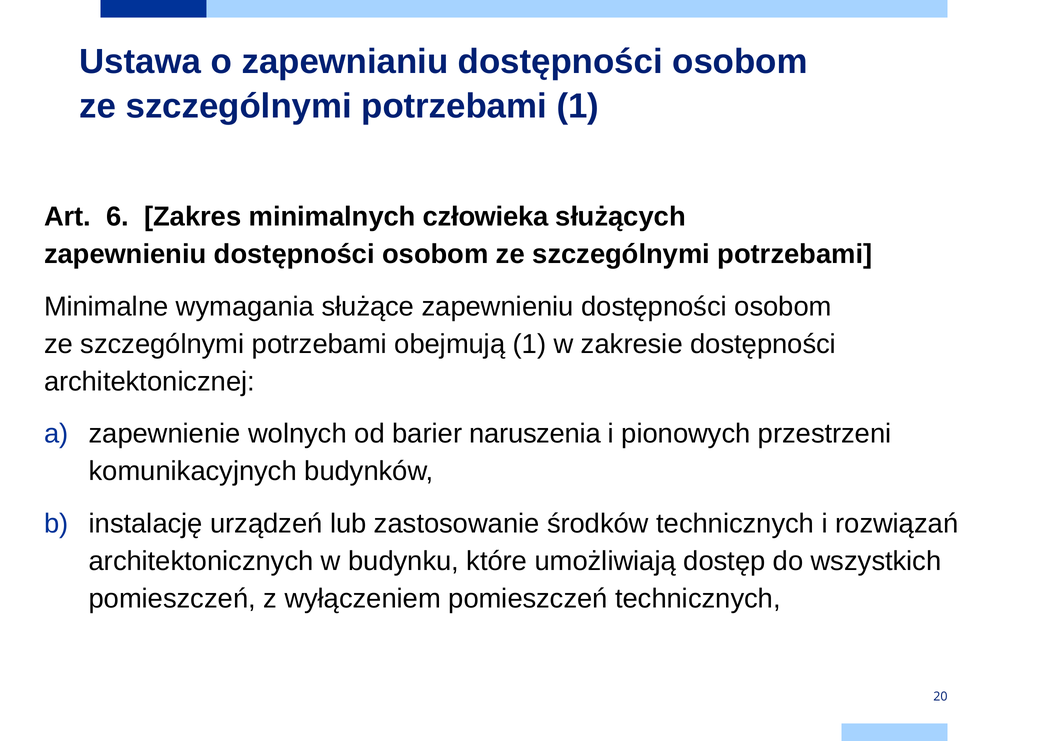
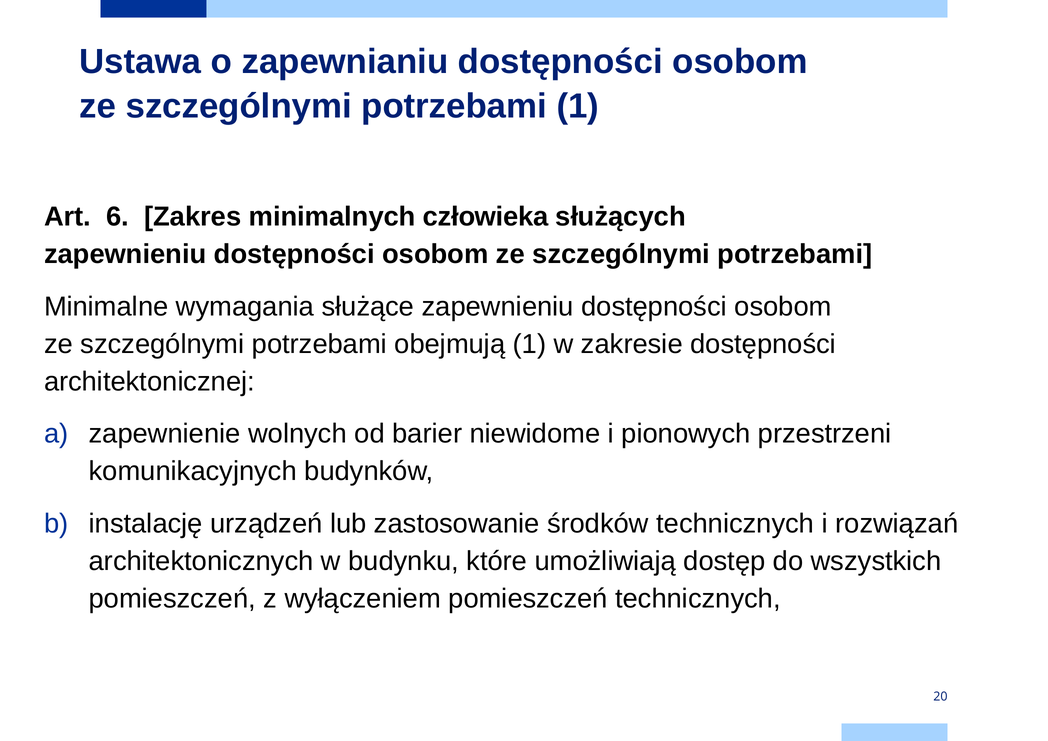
naruszenia: naruszenia -> niewidome
